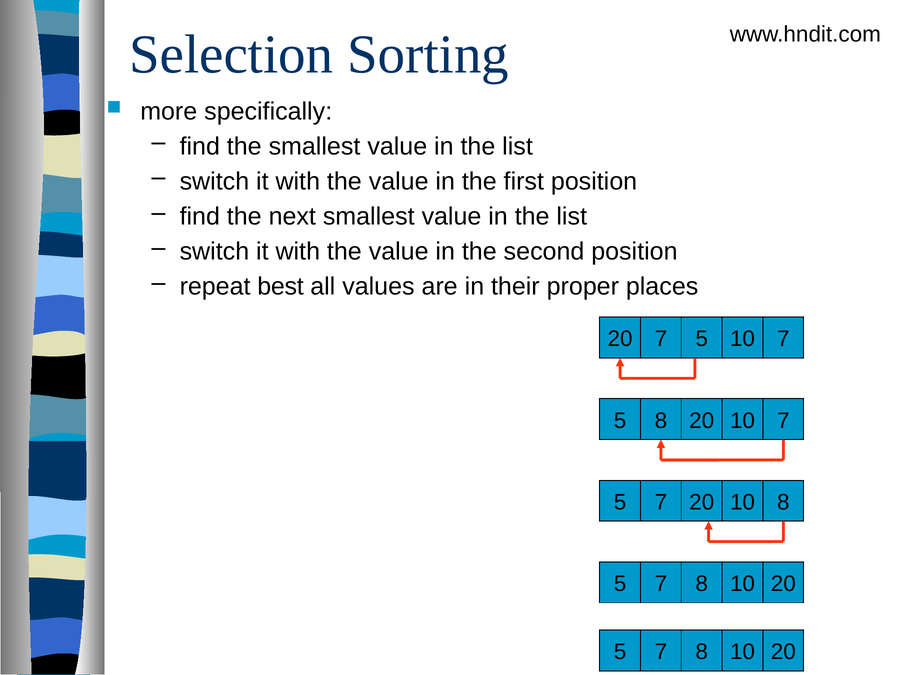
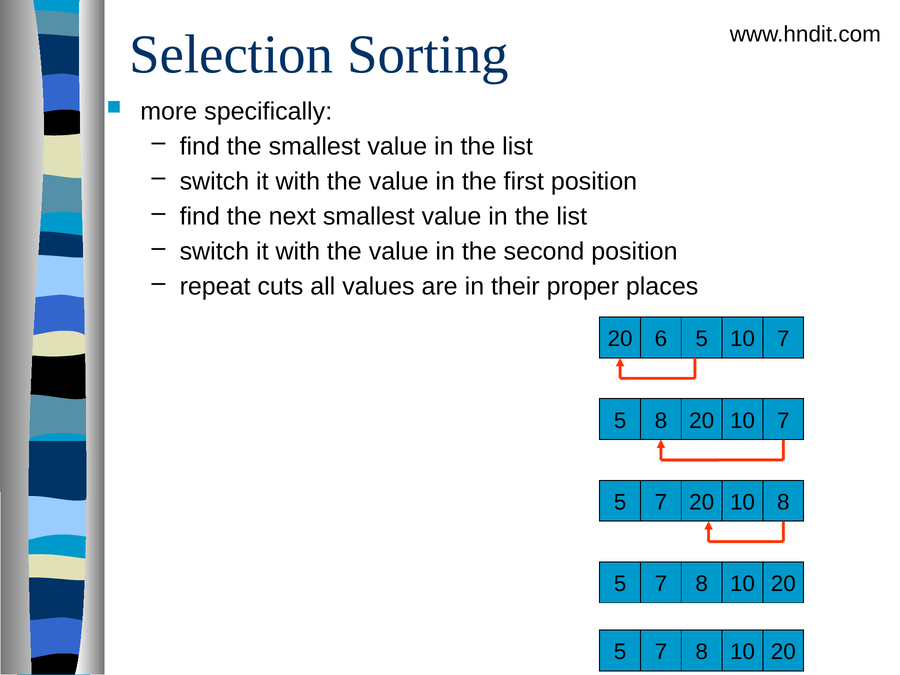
best: best -> cuts
20 7: 7 -> 6
